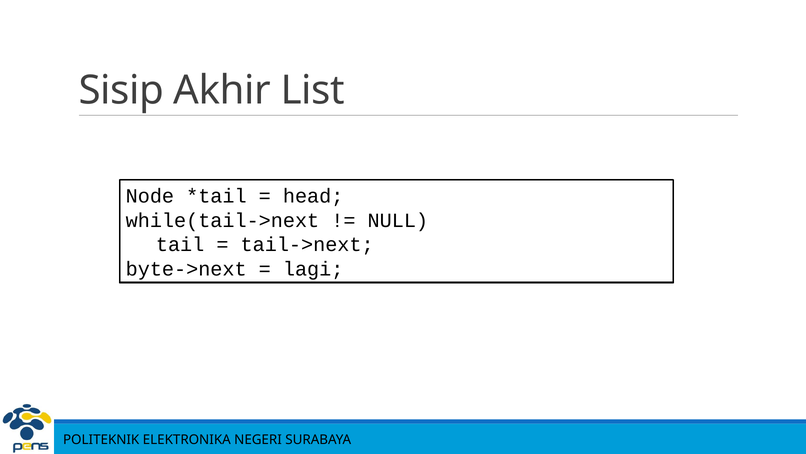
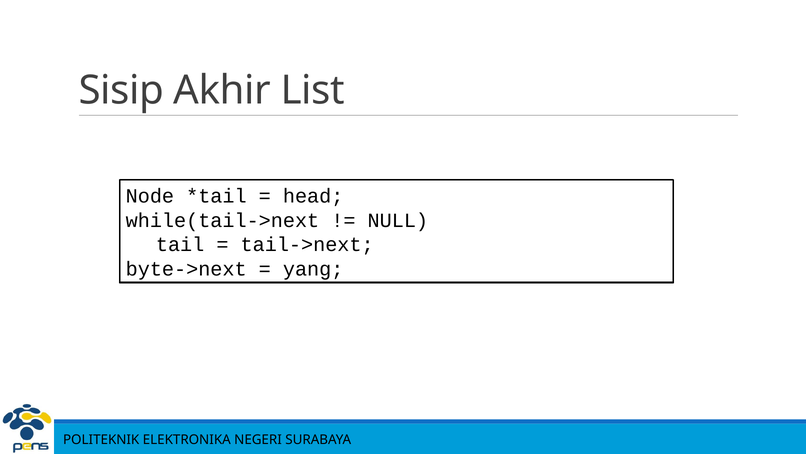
lagi: lagi -> yang
